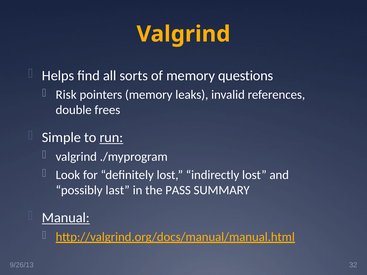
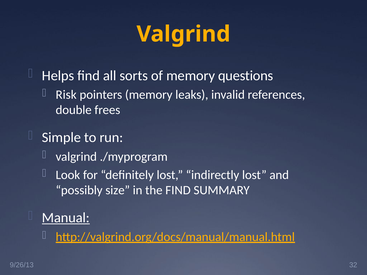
run underline: present -> none
last: last -> size
the PASS: PASS -> FIND
